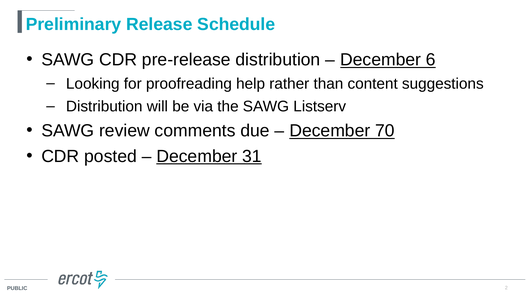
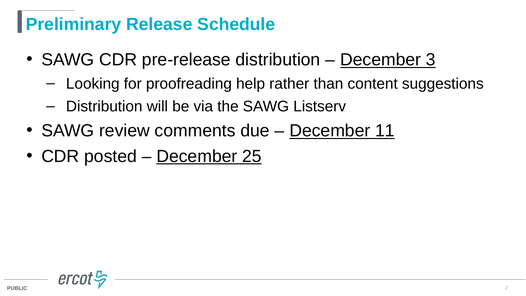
6: 6 -> 3
70: 70 -> 11
31: 31 -> 25
